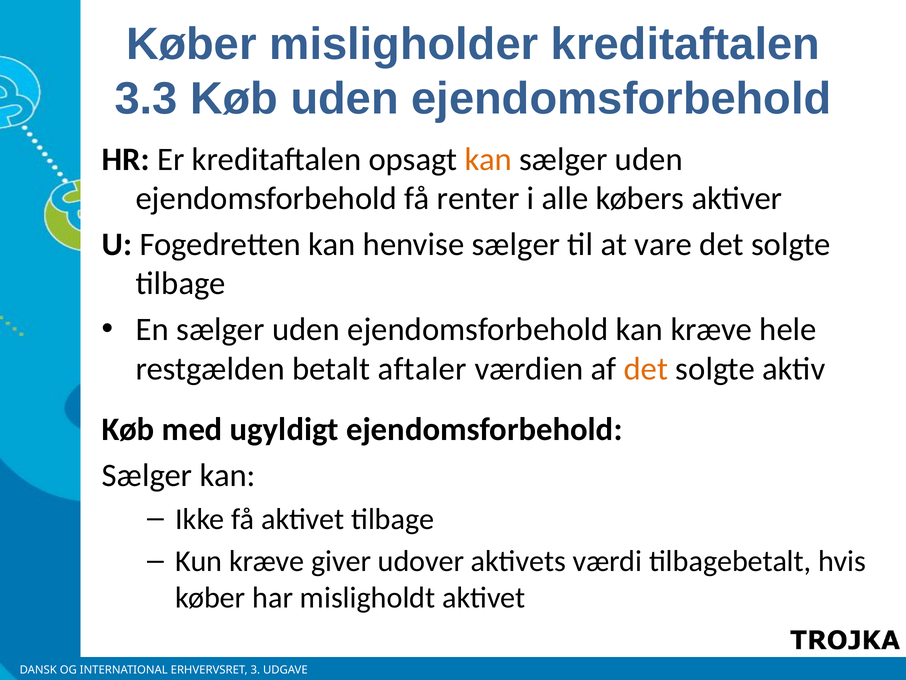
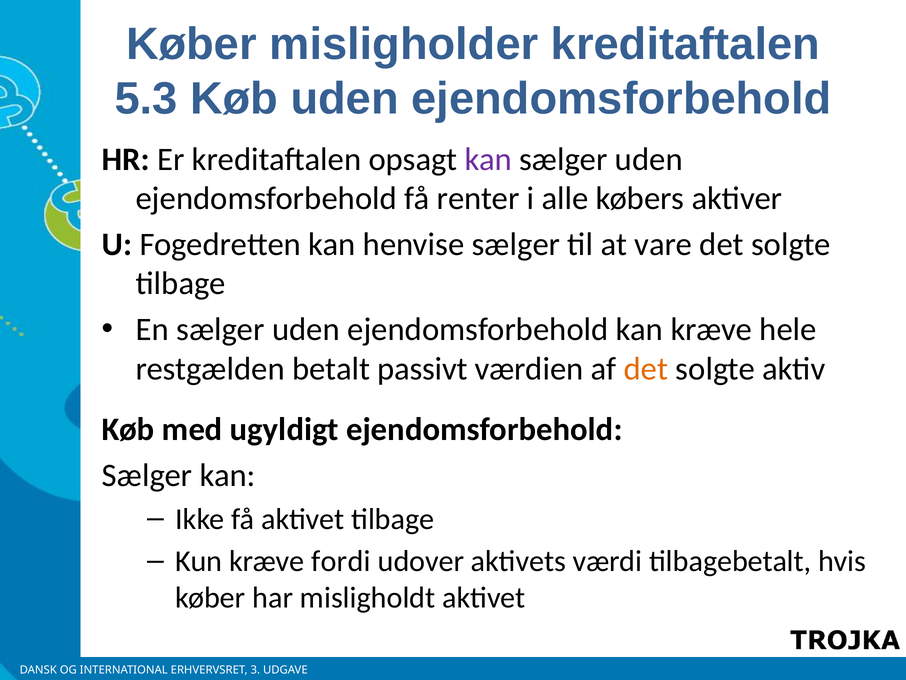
3.3: 3.3 -> 5.3
kan at (488, 159) colour: orange -> purple
aftaler: aftaler -> passivt
giver: giver -> fordi
